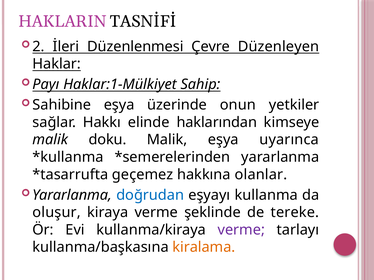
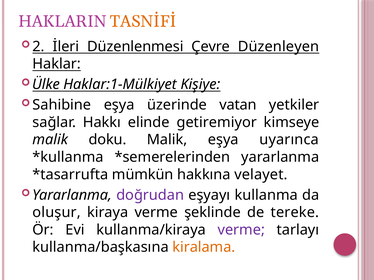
TASNİFİ colour: black -> orange
Payı: Payı -> Ülke
Sahip: Sahip -> Kişiye
onun: onun -> vatan
haklarından: haklarından -> getiremiyor
geçemez: geçemez -> mümkün
olanlar: olanlar -> velayet
doğrudan colour: blue -> purple
